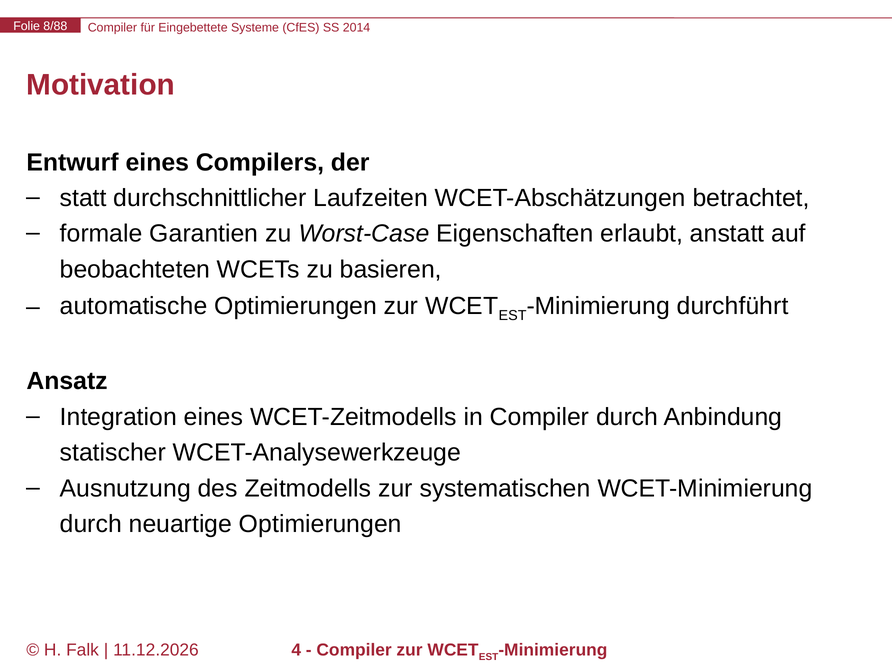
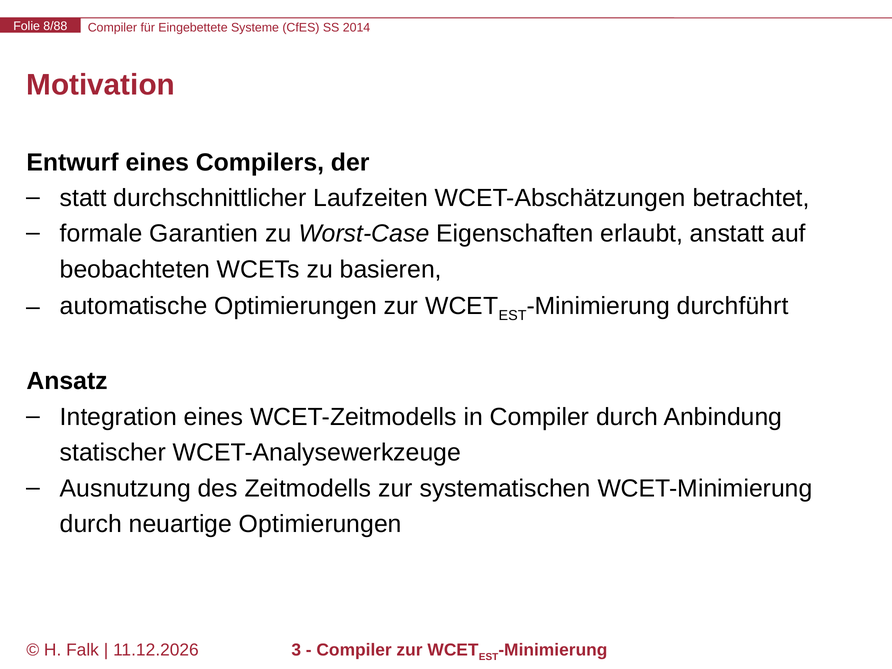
4: 4 -> 3
